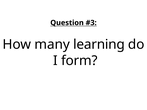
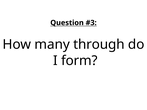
learning: learning -> through
